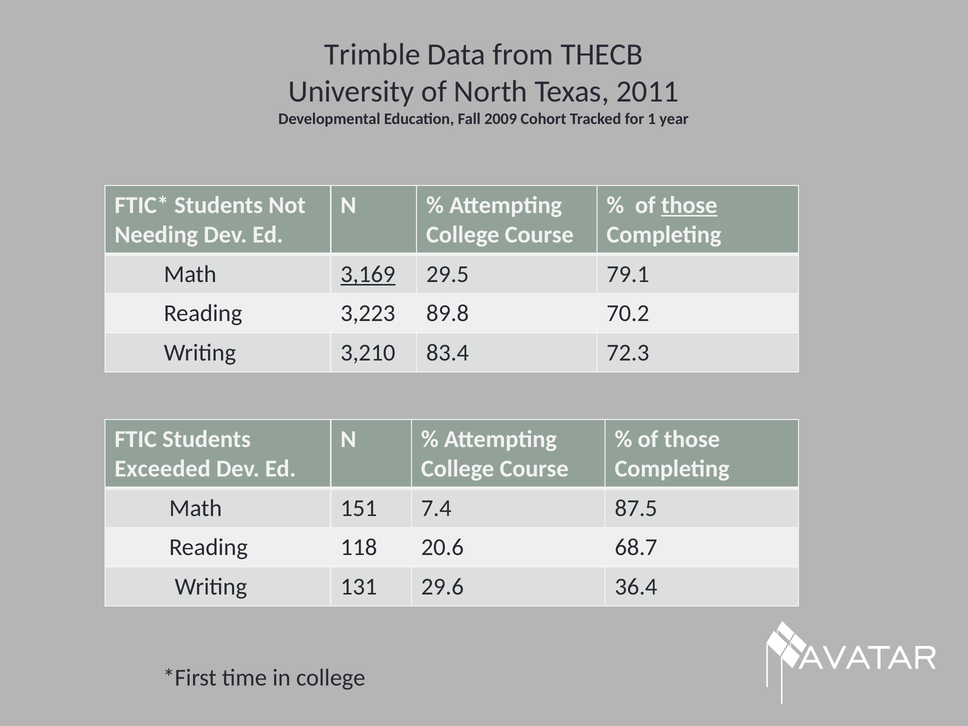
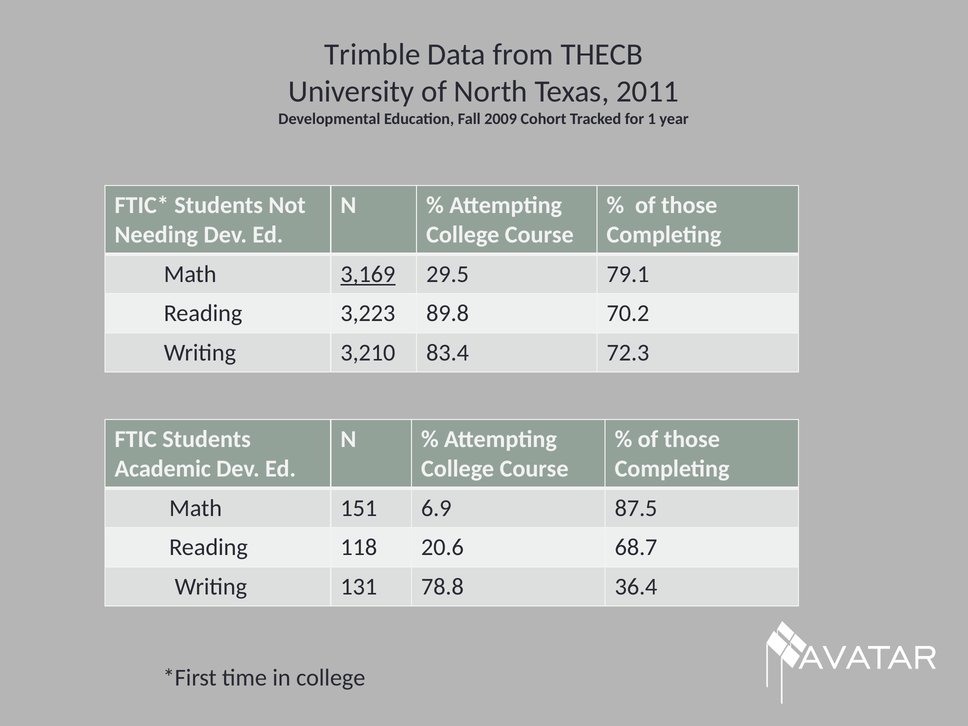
those at (689, 205) underline: present -> none
Exceeded: Exceeded -> Academic
7.4: 7.4 -> 6.9
29.6: 29.6 -> 78.8
